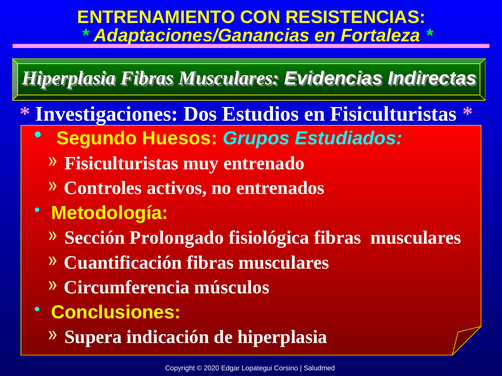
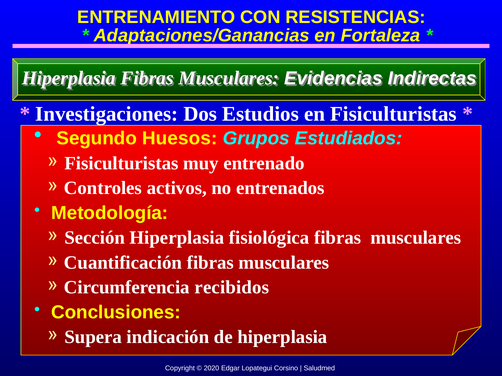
Sección Prolongado: Prolongado -> Hiperplasia
músculos: músculos -> recibidos
